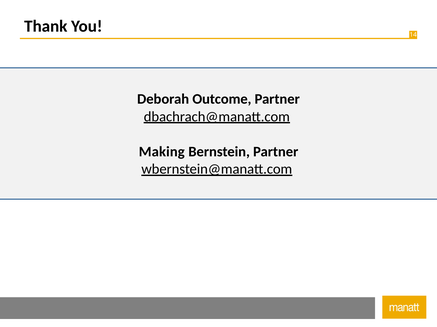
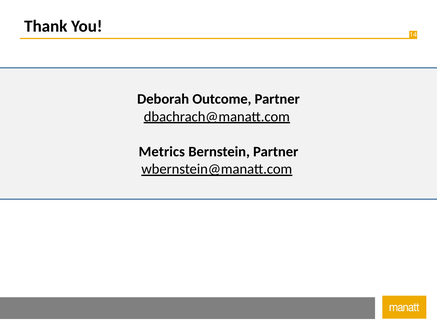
Making: Making -> Metrics
